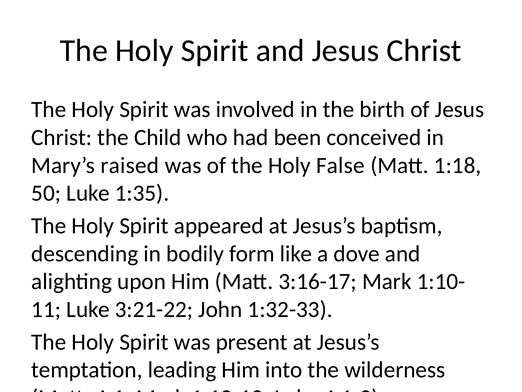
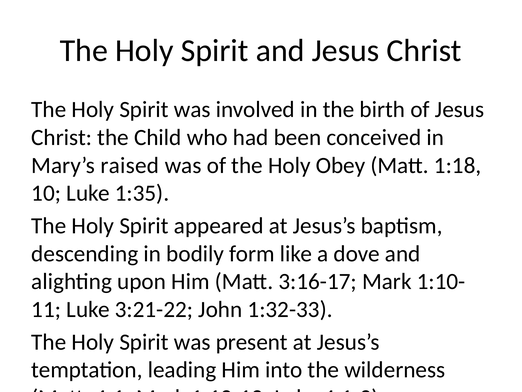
False: False -> Obey
50: 50 -> 10
